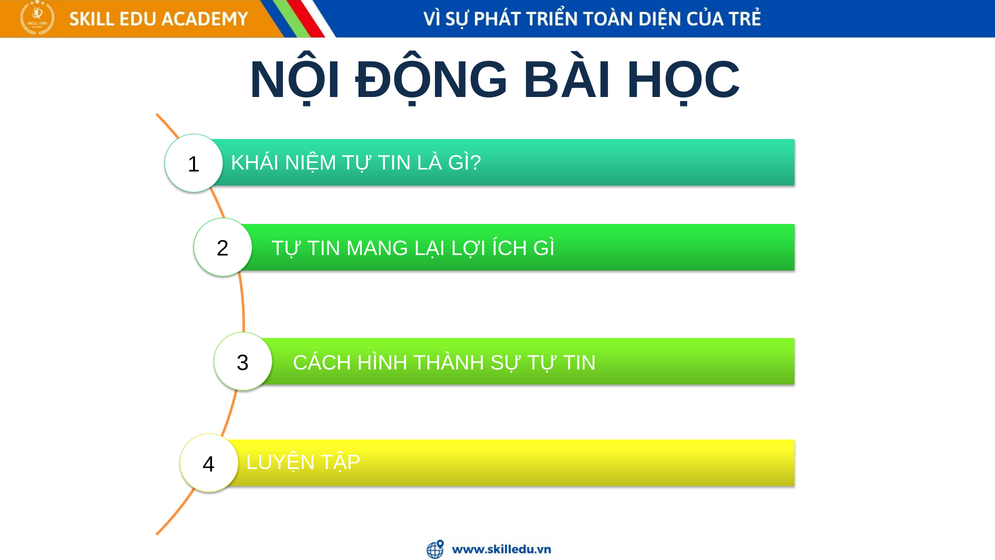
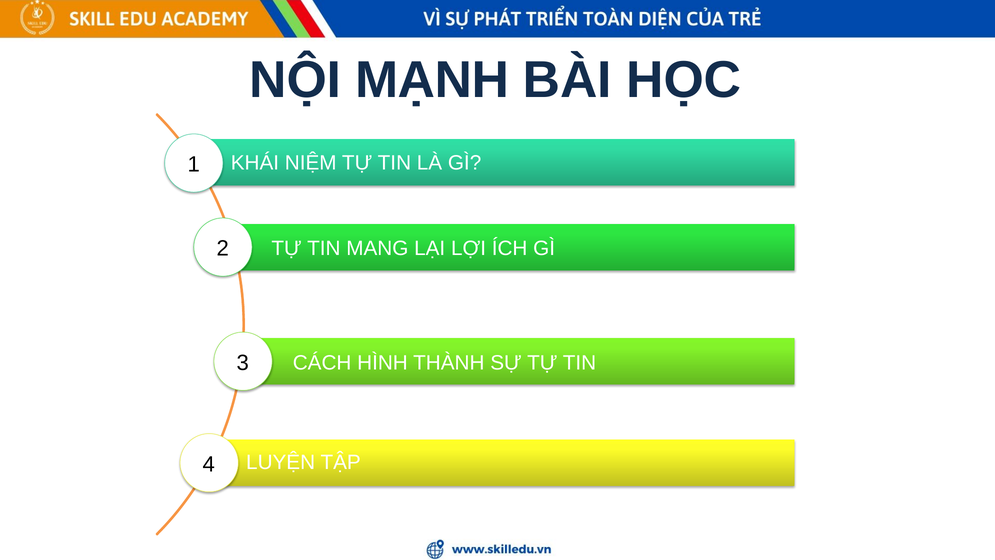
ĐỘNG: ĐỘNG -> MẠNH
